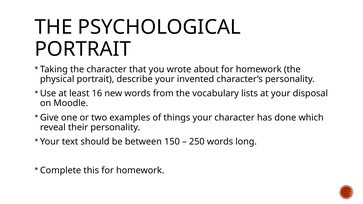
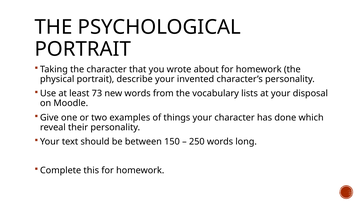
16: 16 -> 73
